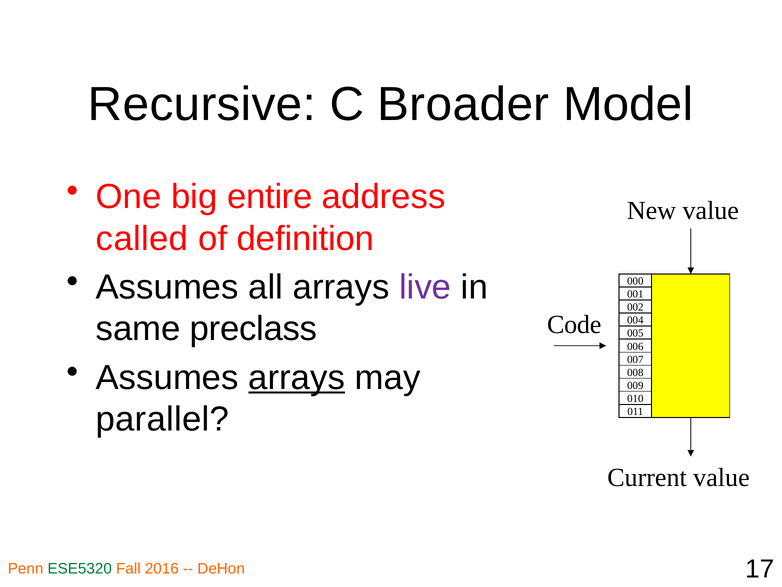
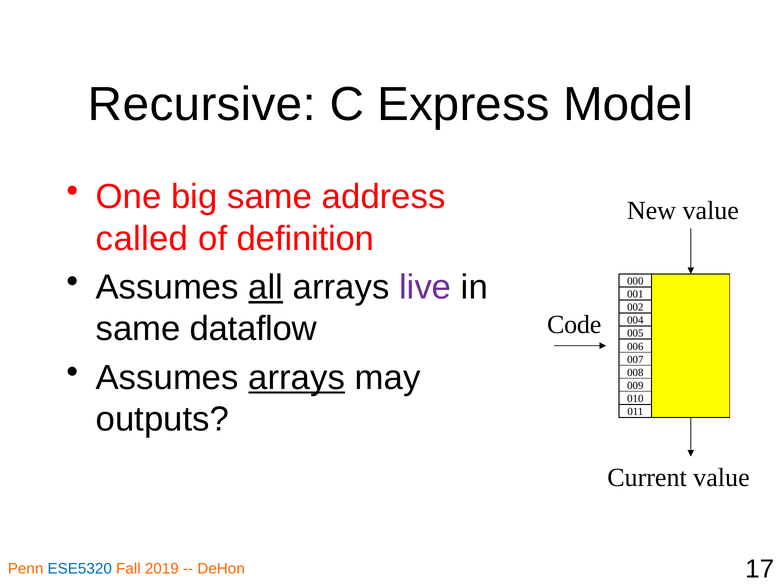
Broader: Broader -> Express
big entire: entire -> same
all underline: none -> present
preclass: preclass -> dataflow
parallel: parallel -> outputs
ESE5320 colour: green -> blue
2016: 2016 -> 2019
